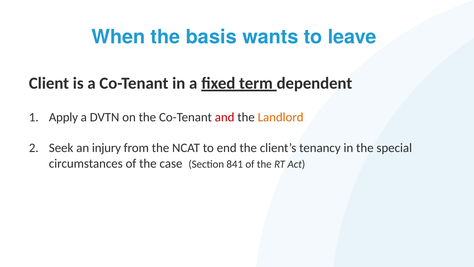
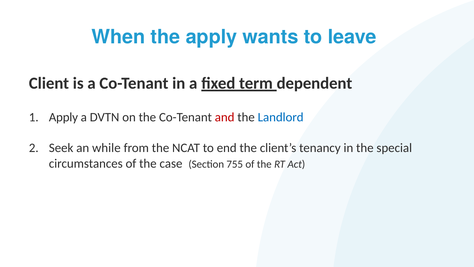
the basis: basis -> apply
Landlord colour: orange -> blue
injury: injury -> while
841: 841 -> 755
